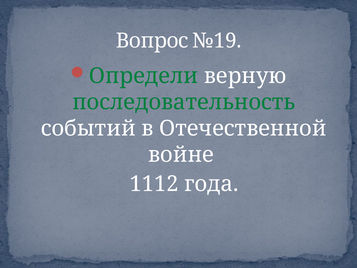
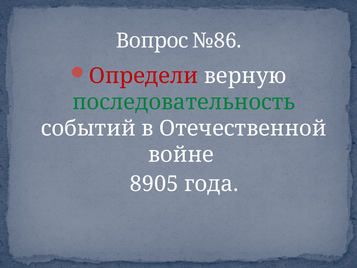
№19: №19 -> №86
Определи colour: green -> red
1112: 1112 -> 8905
